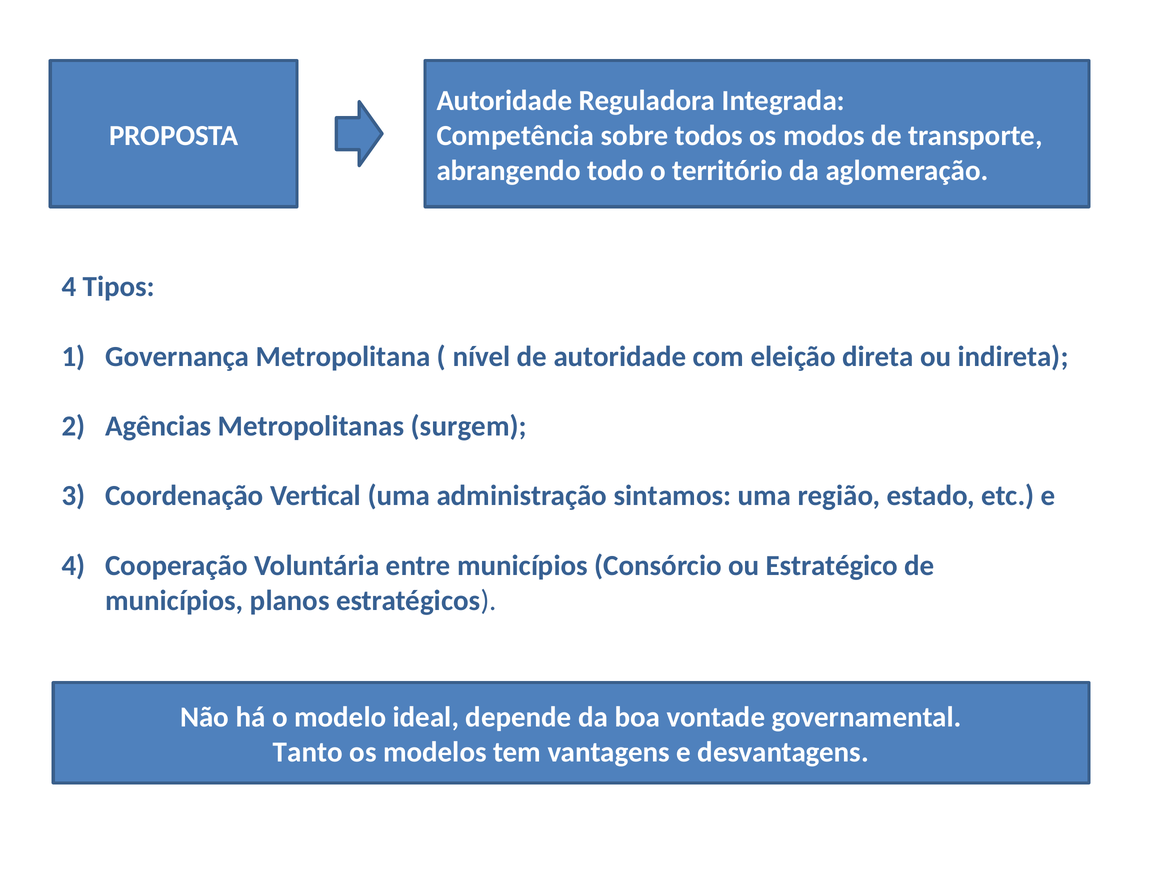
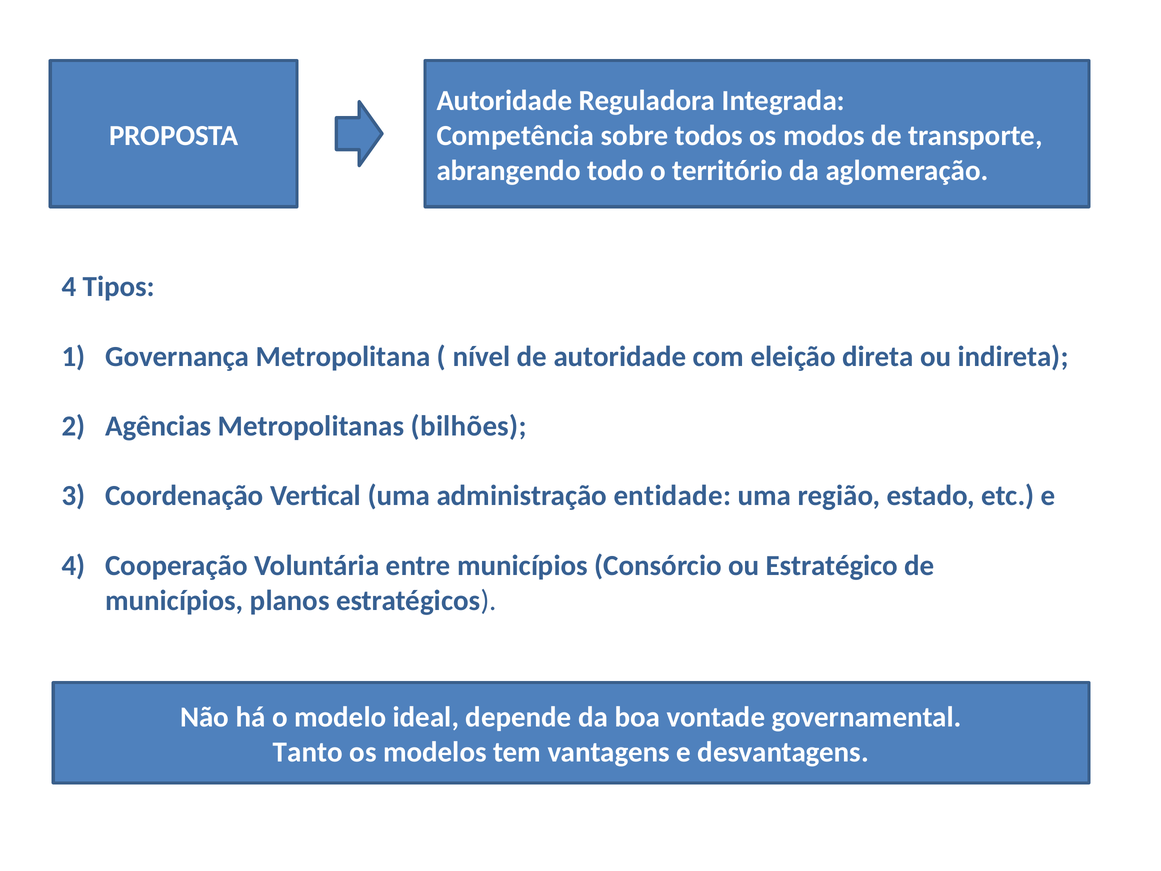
surgem: surgem -> bilhões
sintamos: sintamos -> entidade
